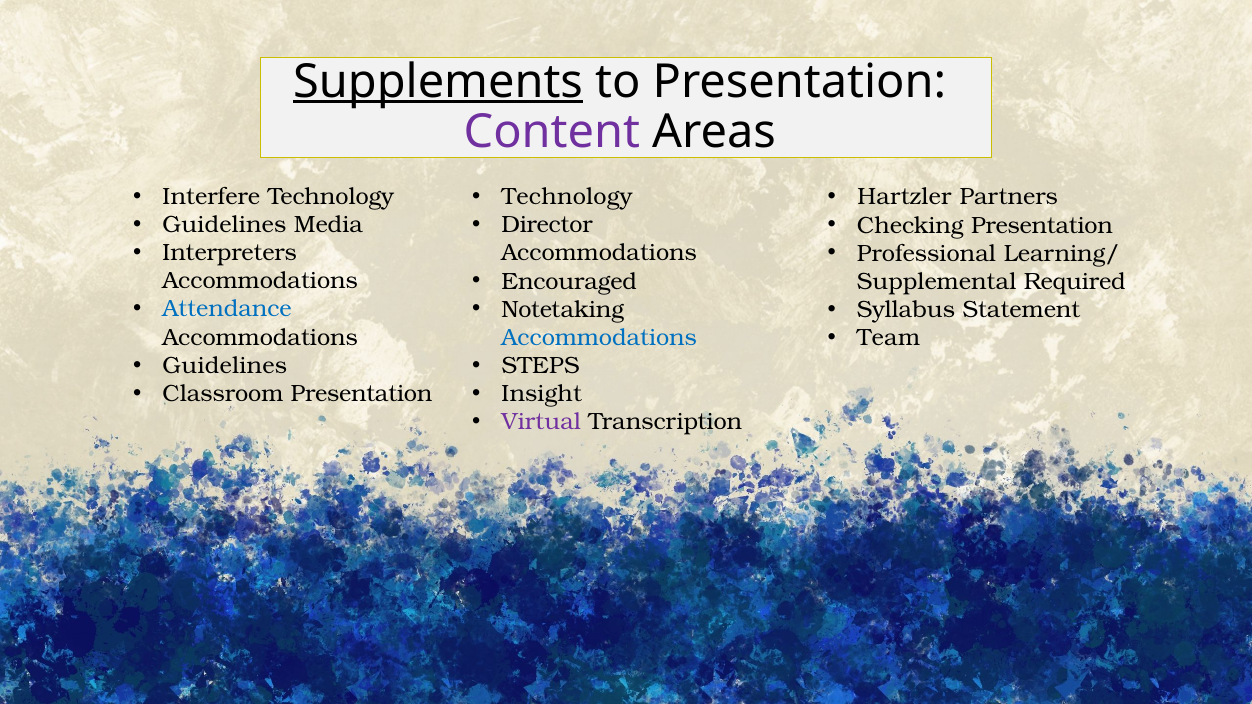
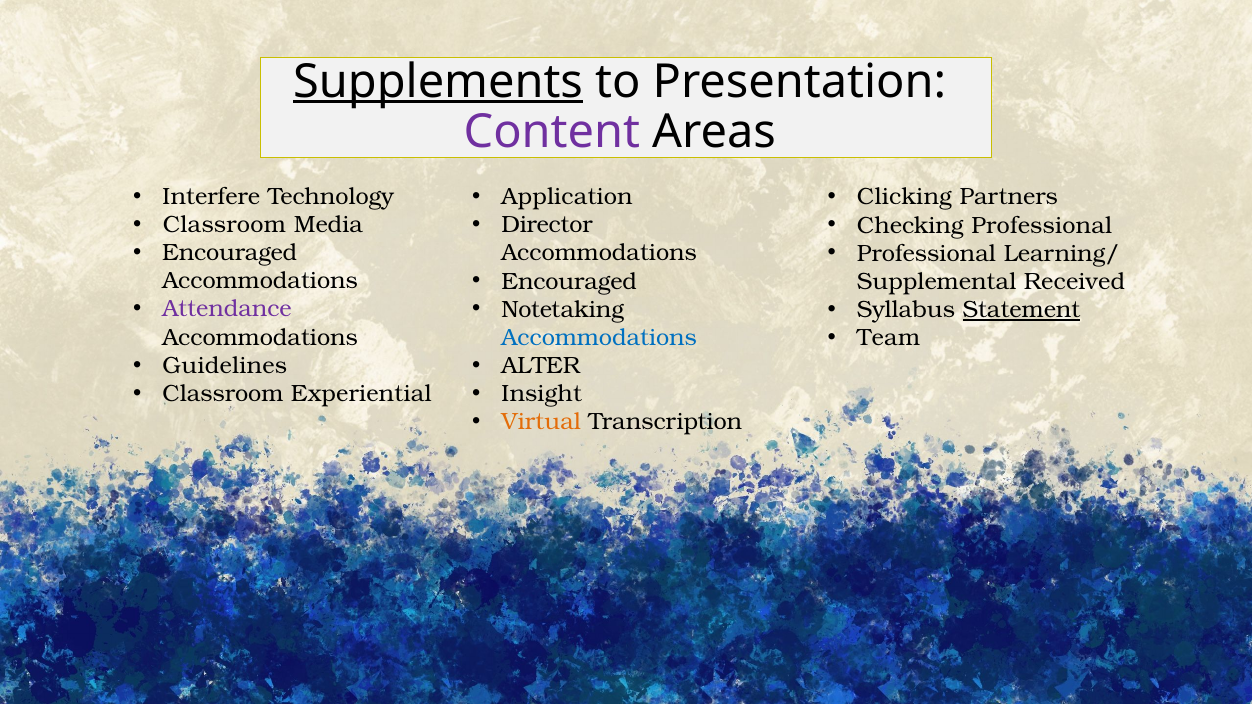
Technology at (567, 197): Technology -> Application
Hartzler: Hartzler -> Clicking
Guidelines at (224, 225): Guidelines -> Classroom
Checking Presentation: Presentation -> Professional
Interpreters at (230, 253): Interpreters -> Encouraged
Required: Required -> Received
Attendance colour: blue -> purple
Statement underline: none -> present
STEPS: STEPS -> ALTER
Classroom Presentation: Presentation -> Experiential
Virtual colour: purple -> orange
